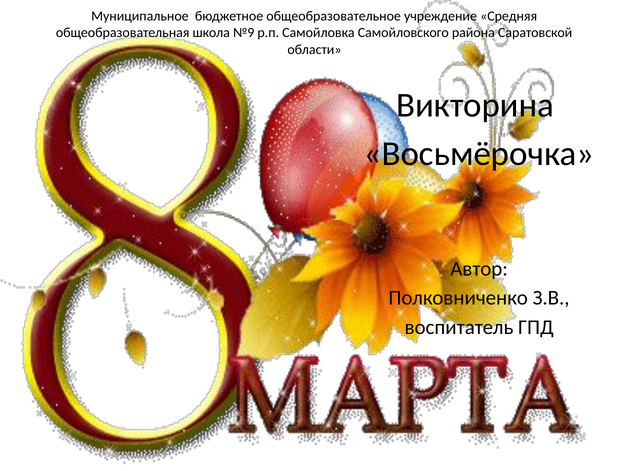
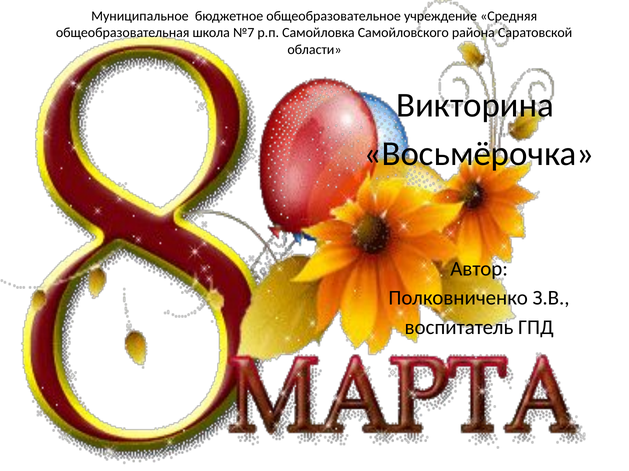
№9: №9 -> №7
